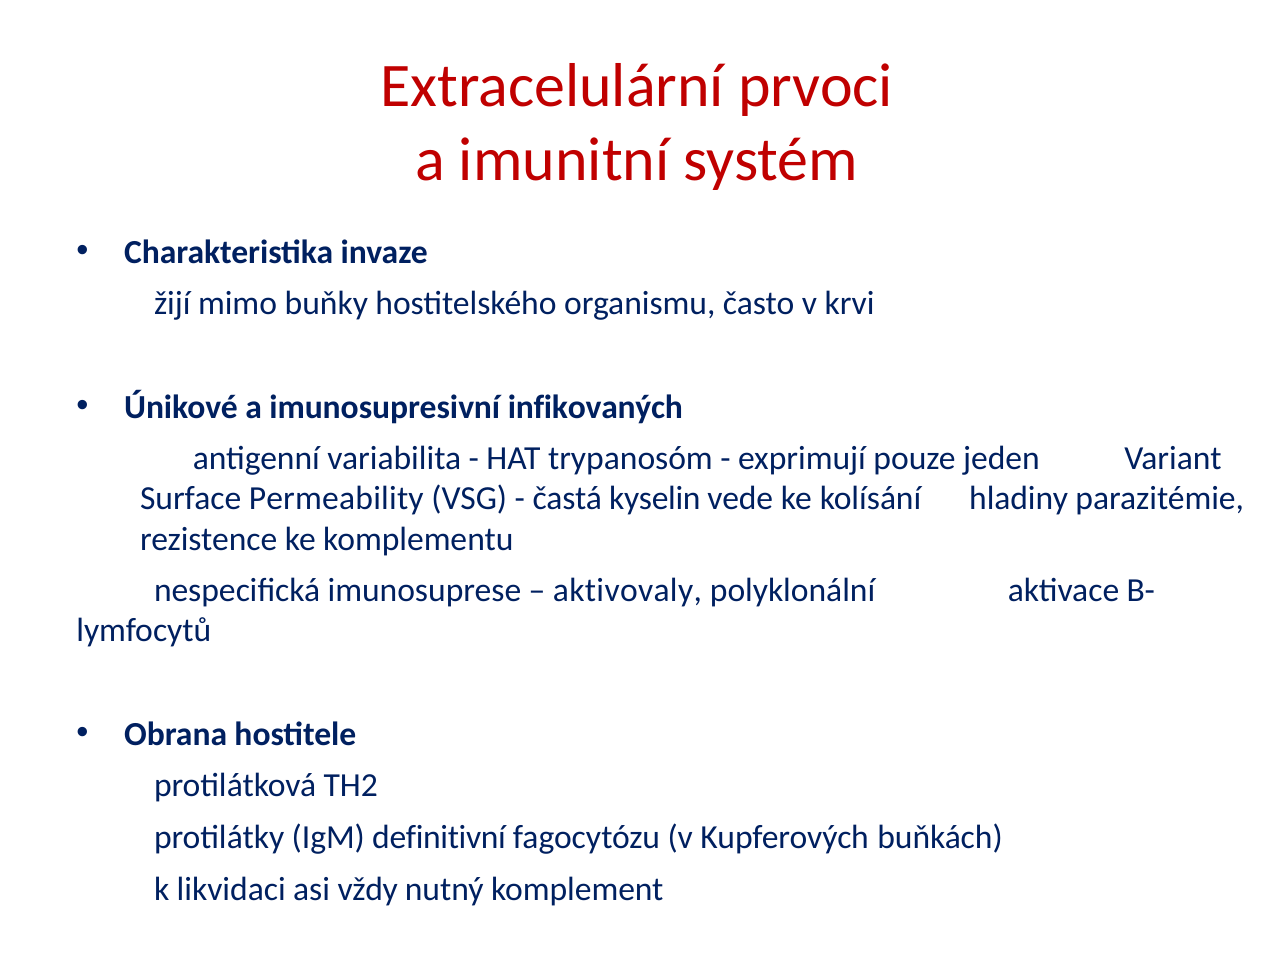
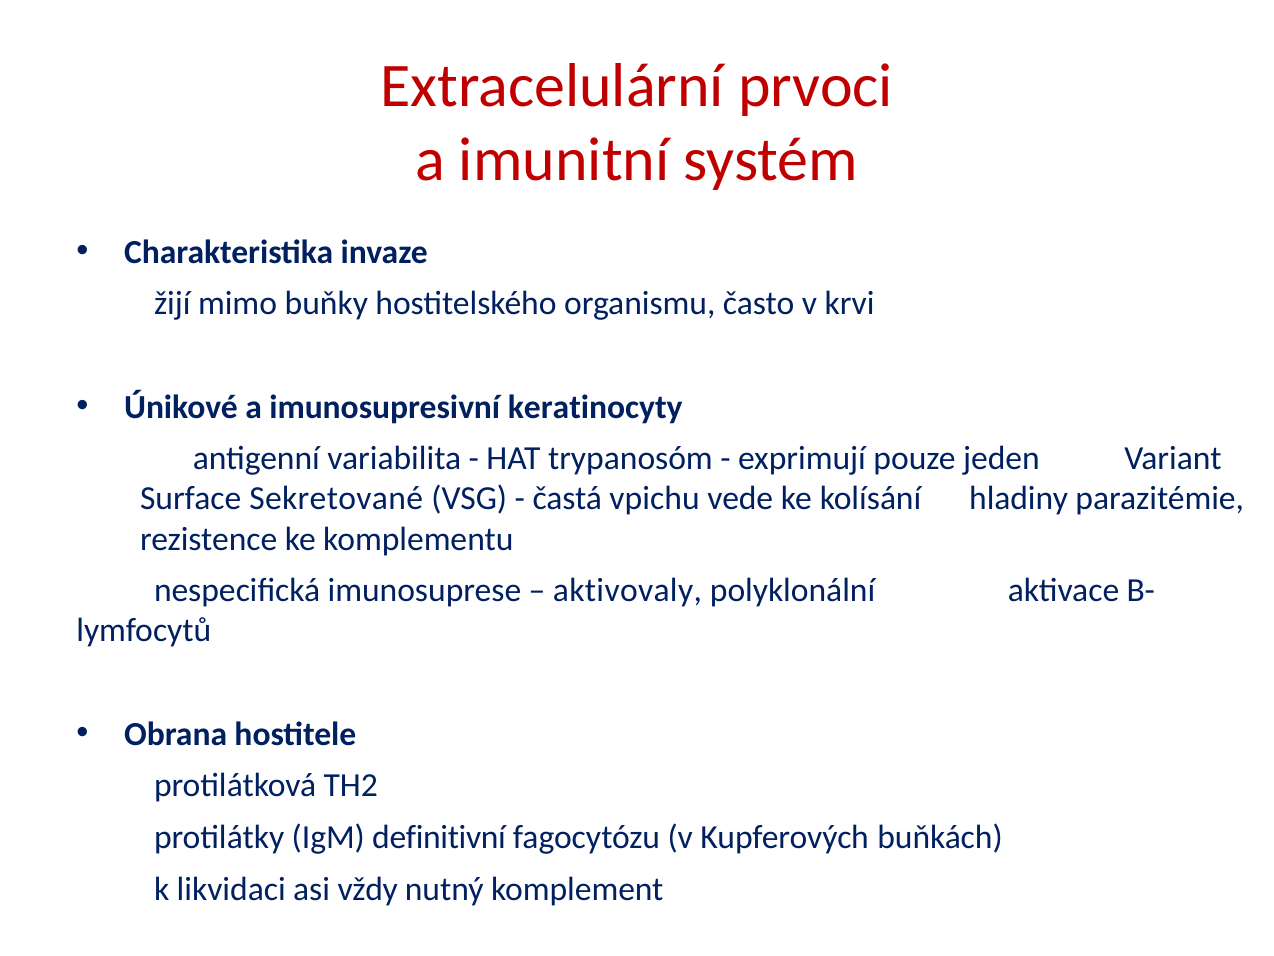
infikovaných: infikovaných -> keratinocyty
Permeability: Permeability -> Sekretované
kyselin: kyselin -> vpichu
